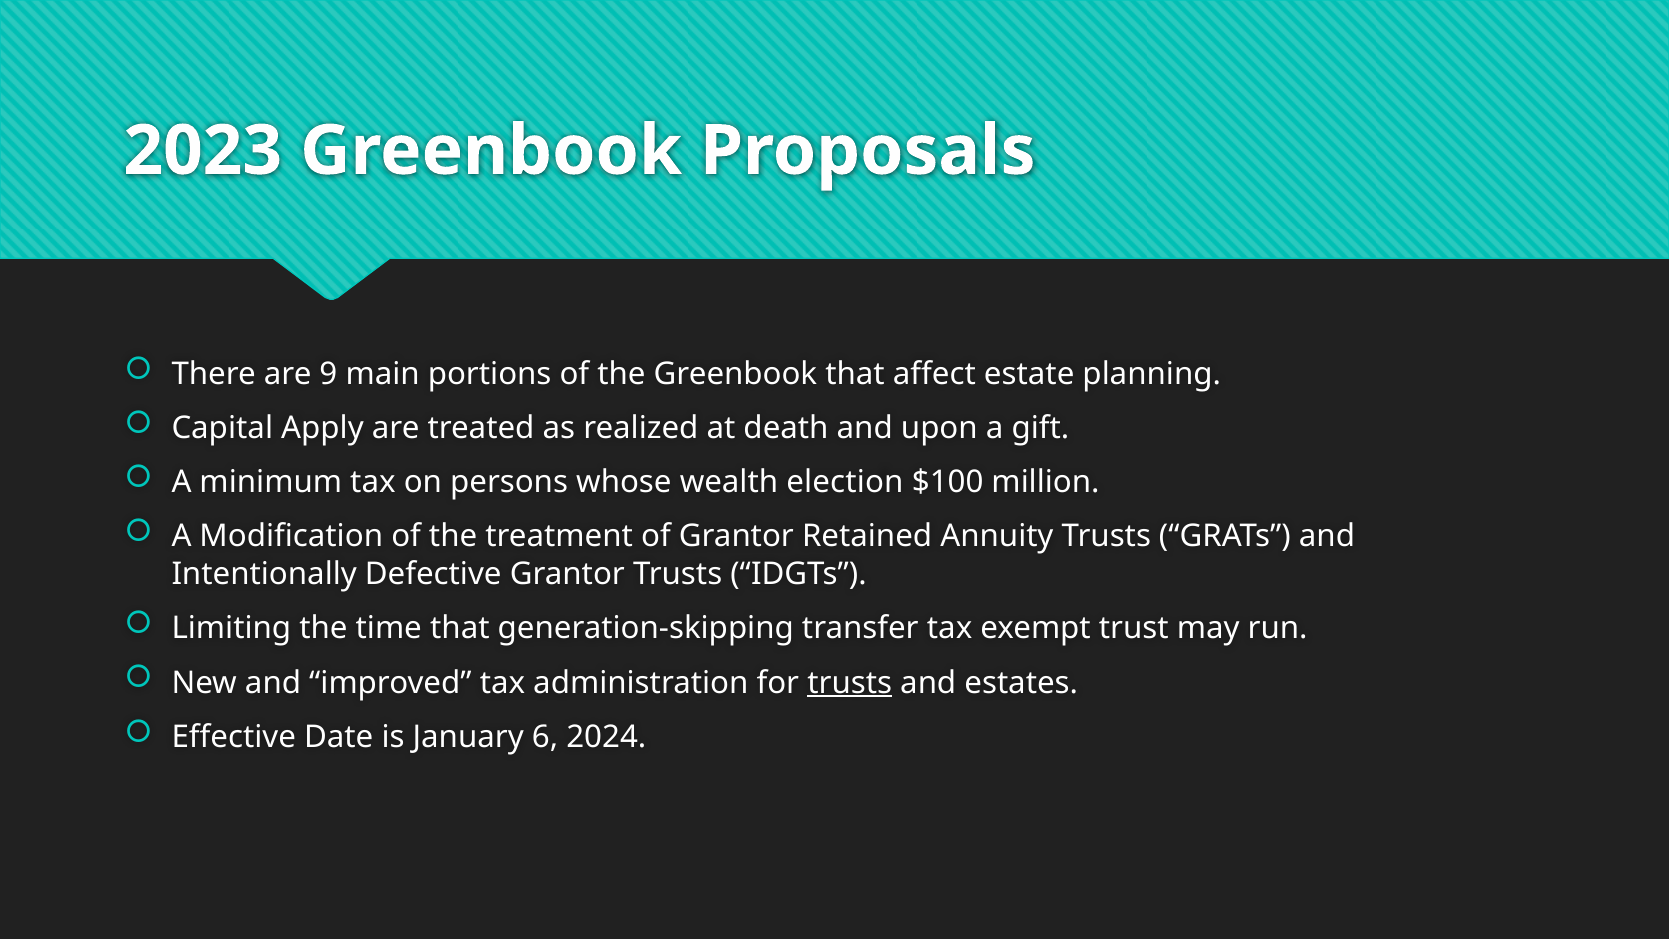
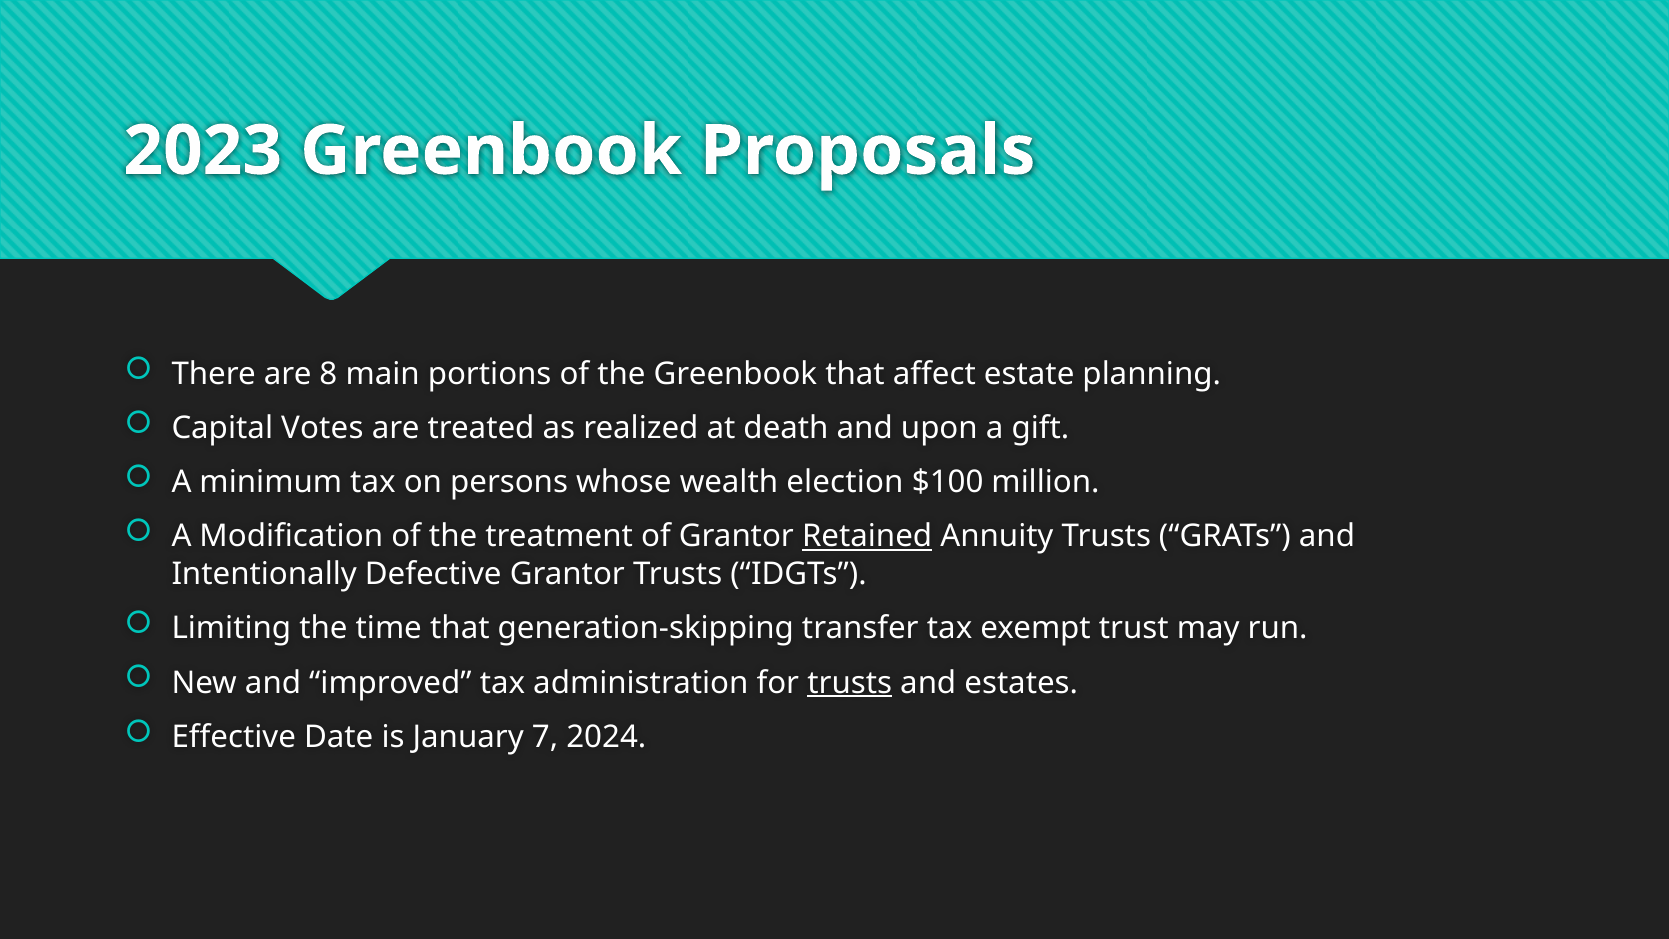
9: 9 -> 8
Apply: Apply -> Votes
Retained underline: none -> present
6: 6 -> 7
